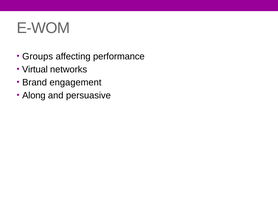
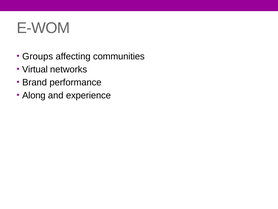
performance: performance -> communities
engagement: engagement -> performance
persuasive: persuasive -> experience
